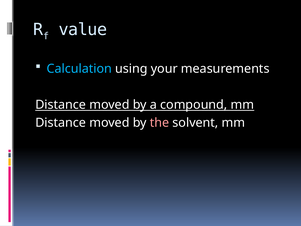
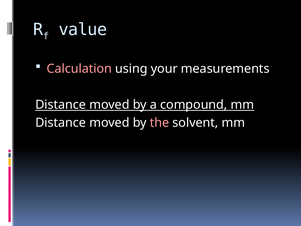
Calculation colour: light blue -> pink
